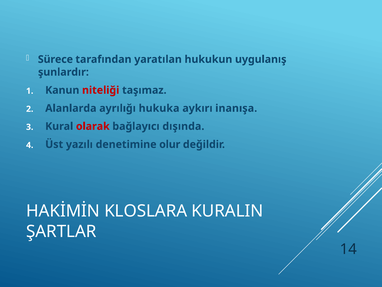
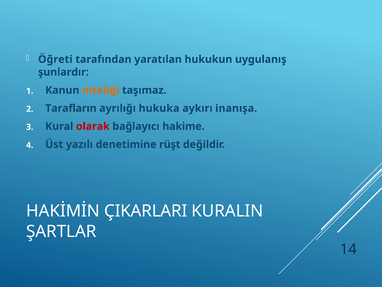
Sürece: Sürece -> Öğreti
niteliği colour: red -> orange
Alanlarda: Alanlarda -> Tarafların
dışında: dışında -> hakime
olur: olur -> rüşt
KLOSLARA: KLOSLARA -> ÇIKARLARI
